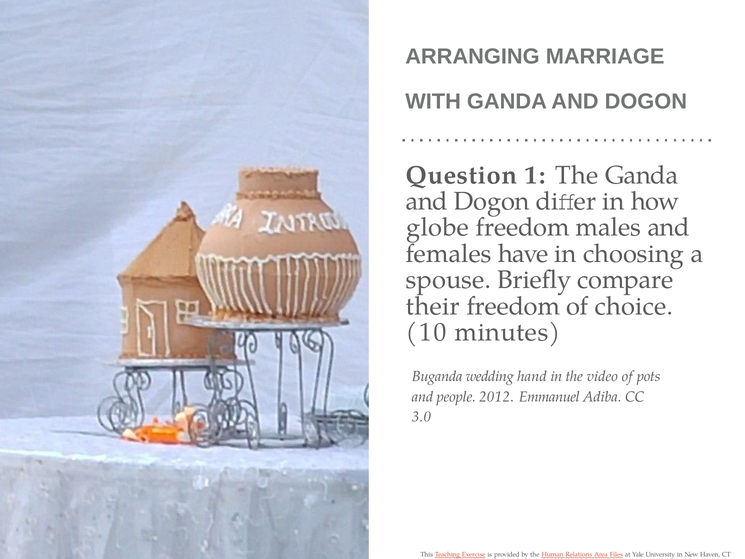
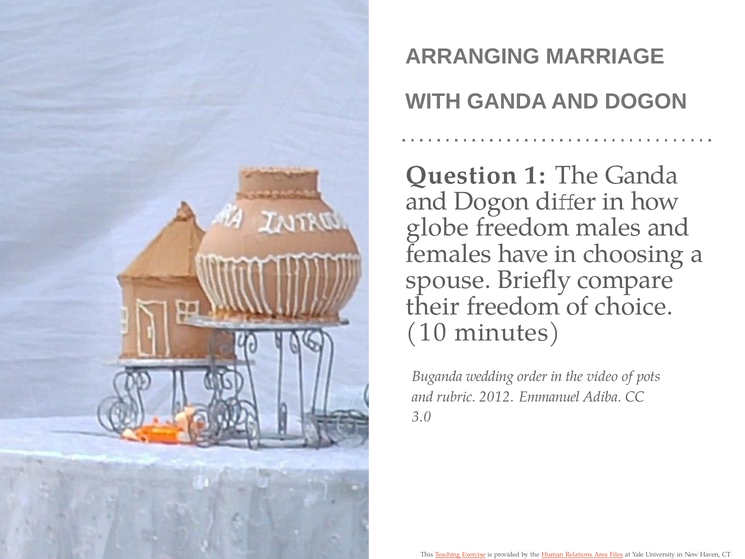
hand: hand -> order
people: people -> rubric
